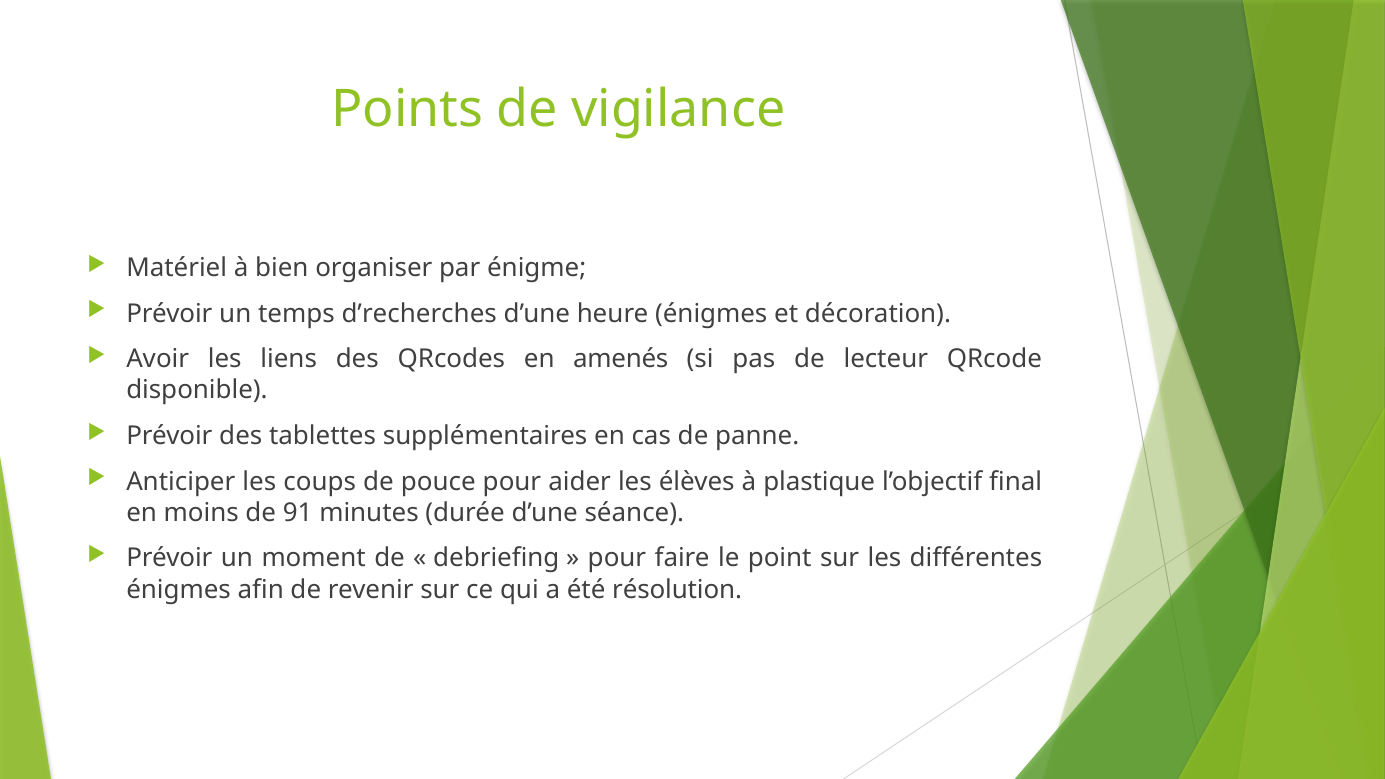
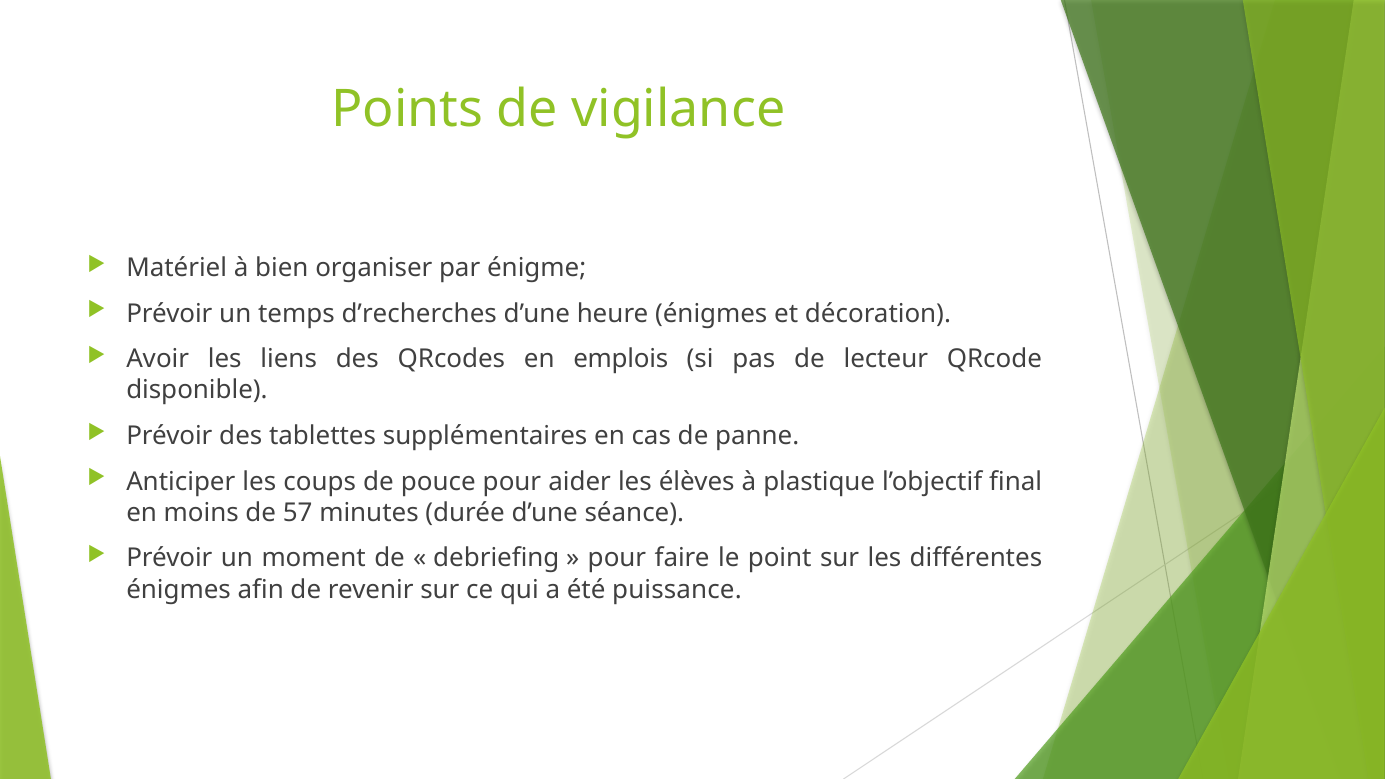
amenés: amenés -> emplois
91: 91 -> 57
résolution: résolution -> puissance
